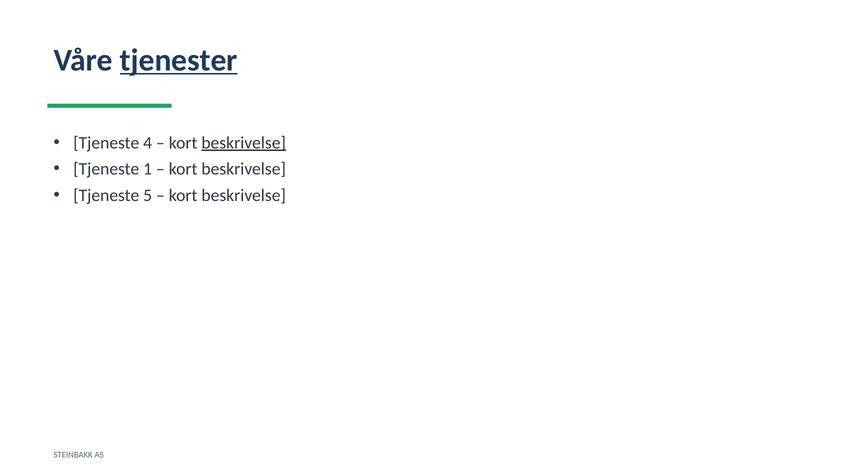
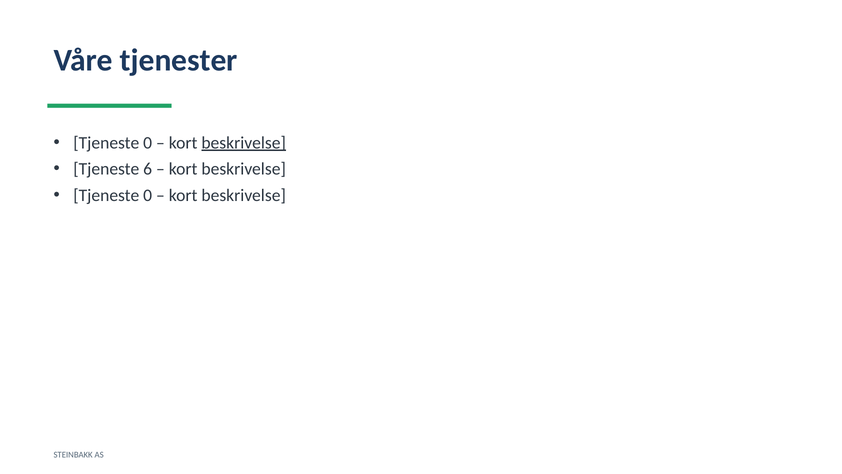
tjenester underline: present -> none
4 at (148, 143): 4 -> 0
1: 1 -> 6
5 at (148, 195): 5 -> 0
